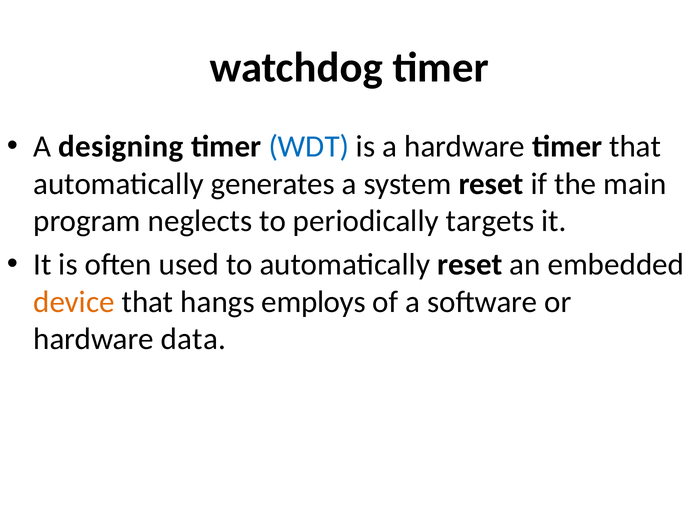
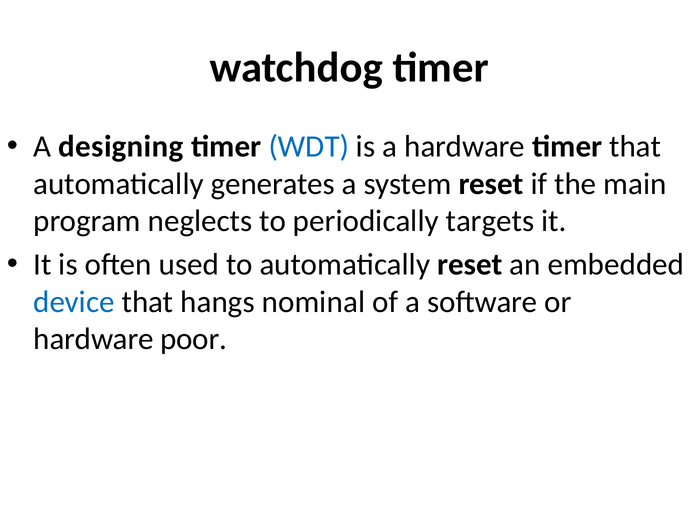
device colour: orange -> blue
employs: employs -> nominal
data: data -> poor
